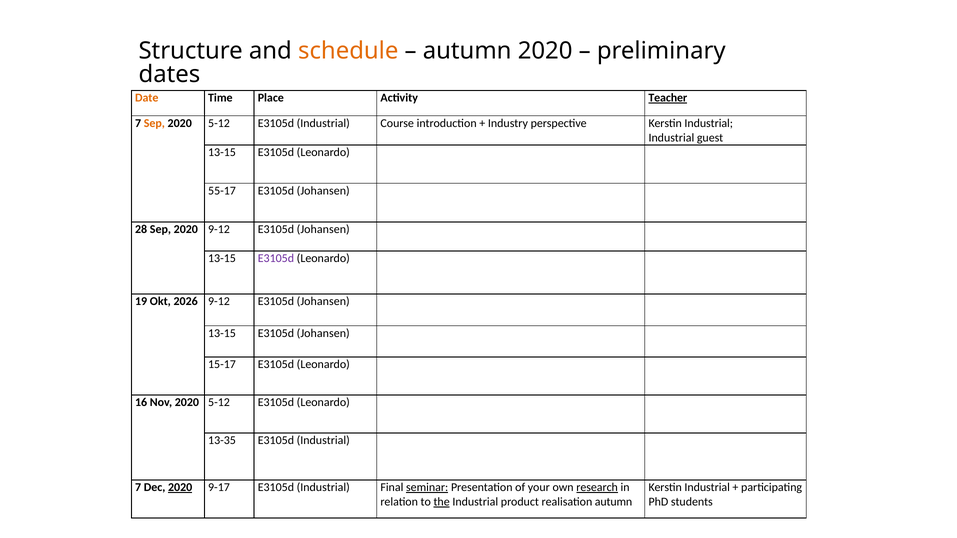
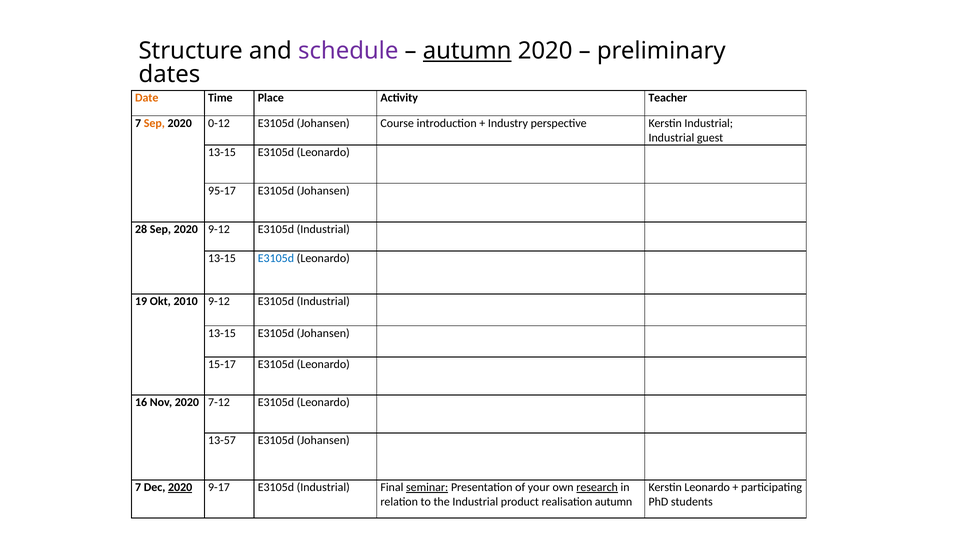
schedule colour: orange -> purple
autumn at (467, 51) underline: none -> present
Teacher underline: present -> none
5-12 at (219, 123): 5-12 -> 0-12
Industrial at (323, 123): Industrial -> Johansen
55-17: 55-17 -> 95-17
2020 9-12 E3105d Johansen: Johansen -> Industrial
E3105d at (276, 259) colour: purple -> blue
2026: 2026 -> 2010
Johansen at (323, 301): Johansen -> Industrial
Nov 2020 5-12: 5-12 -> 7-12
13-35: 13-35 -> 13-57
Industrial at (323, 441): Industrial -> Johansen
Industrial at (707, 488): Industrial -> Leonardo
the underline: present -> none
